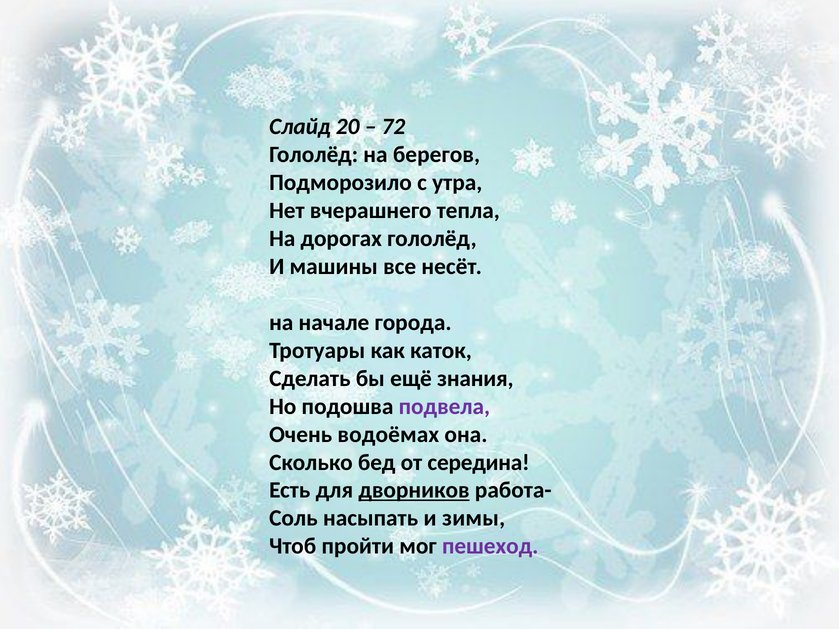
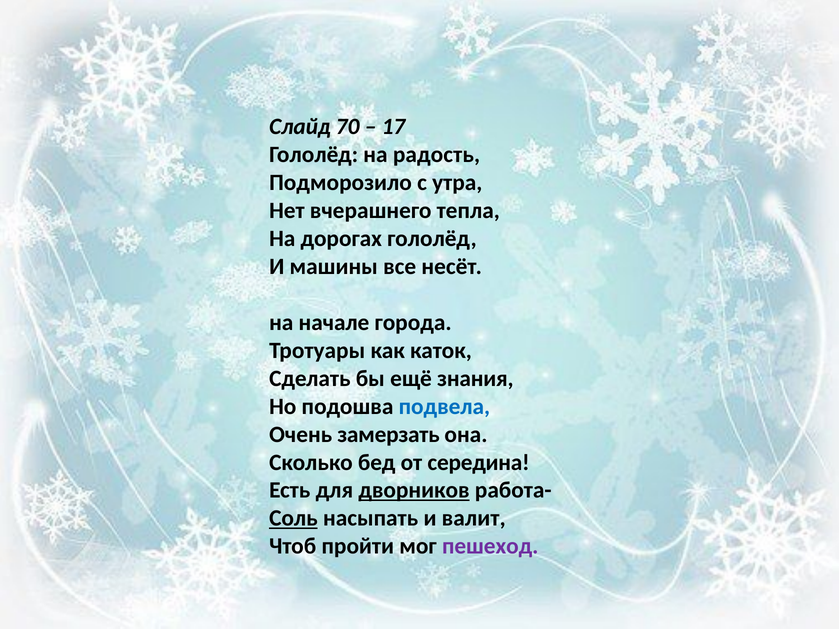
20: 20 -> 70
72: 72 -> 17
берегов: берегов -> радость
подвела colour: purple -> blue
водоёмах: водоёмах -> замерзать
Соль underline: none -> present
зимы: зимы -> валит
